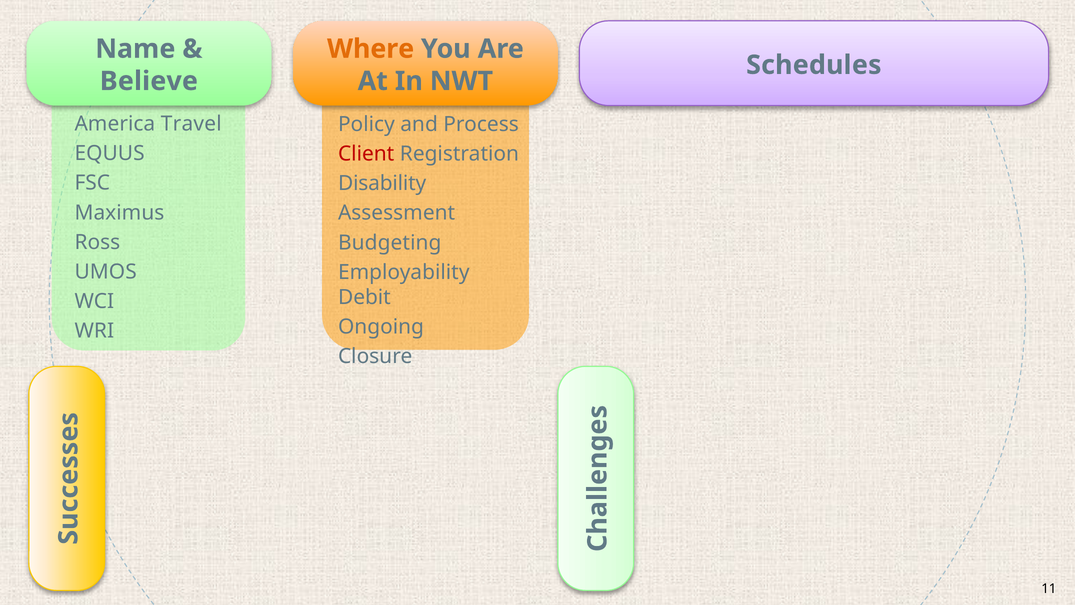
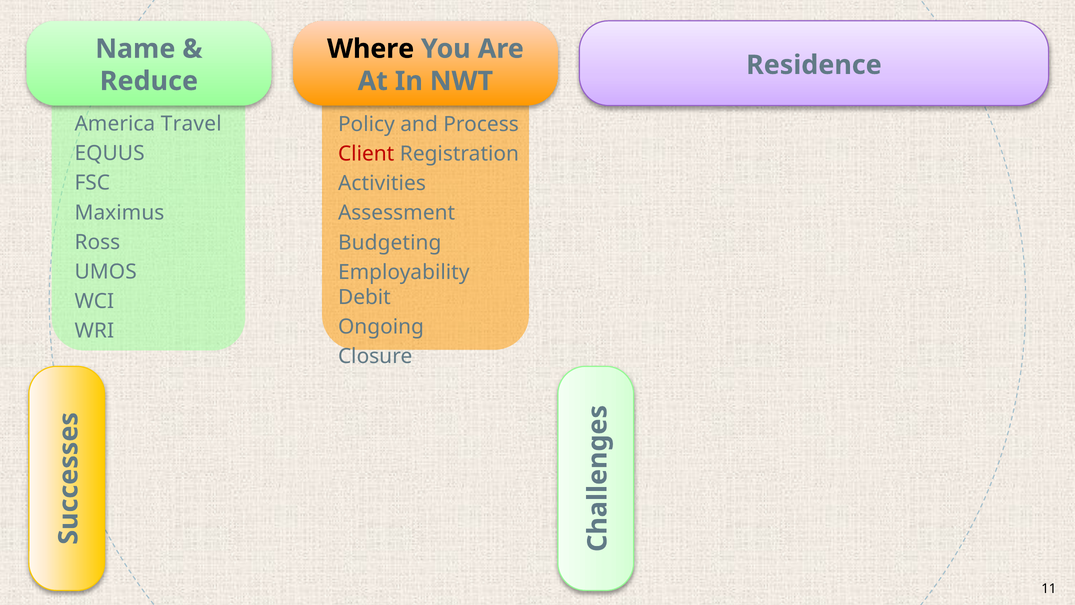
Where colour: orange -> black
Schedules: Schedules -> Residence
Believe: Believe -> Reduce
Disability: Disability -> Activities
